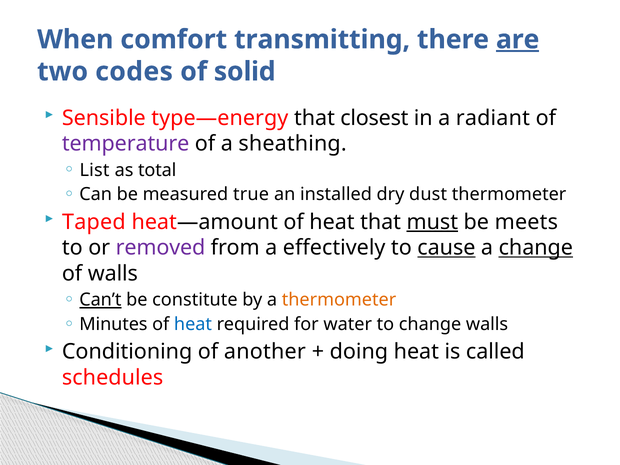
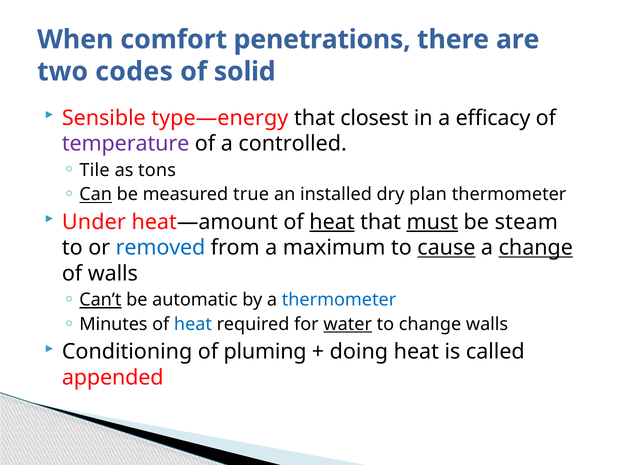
transmitting: transmitting -> penetrations
are underline: present -> none
radiant: radiant -> efficacy
sheathing: sheathing -> controlled
List: List -> Tile
total: total -> tons
Can underline: none -> present
dust: dust -> plan
Taped: Taped -> Under
heat at (332, 222) underline: none -> present
meets: meets -> steam
removed colour: purple -> blue
effectively: effectively -> maximum
constitute: constitute -> automatic
thermometer at (339, 300) colour: orange -> blue
water underline: none -> present
another: another -> pluming
schedules: schedules -> appended
